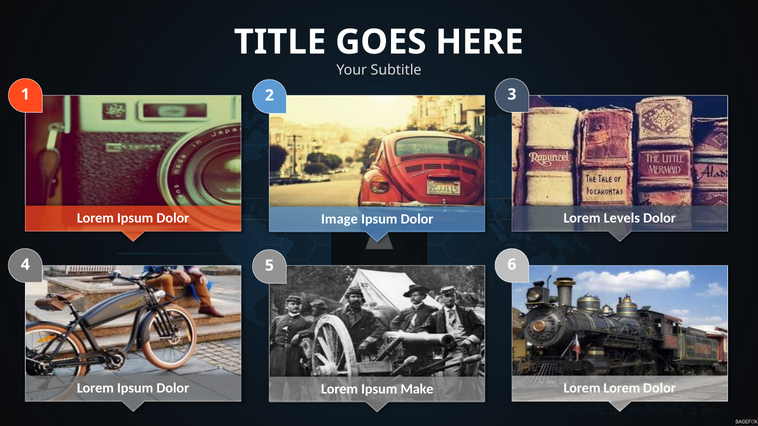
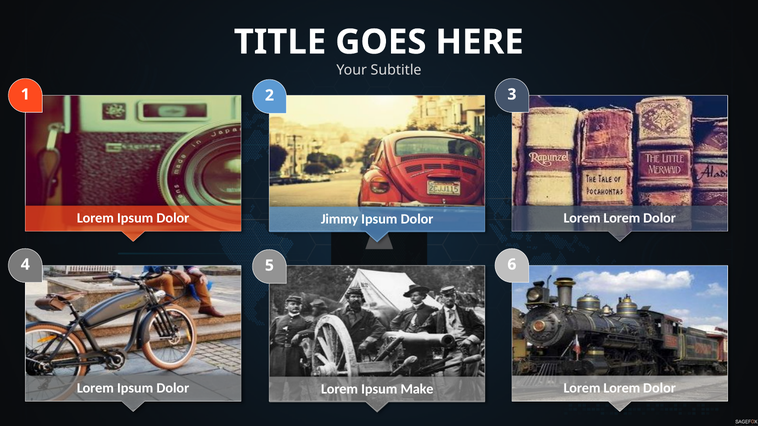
Levels at (622, 218): Levels -> Lorem
Image: Image -> Jimmy
